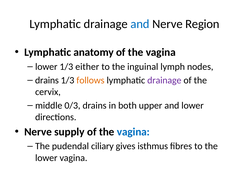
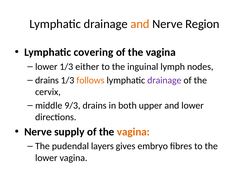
and at (140, 24) colour: blue -> orange
anatomy: anatomy -> covering
0/3: 0/3 -> 9/3
vagina at (133, 132) colour: blue -> orange
ciliary: ciliary -> layers
isthmus: isthmus -> embryo
